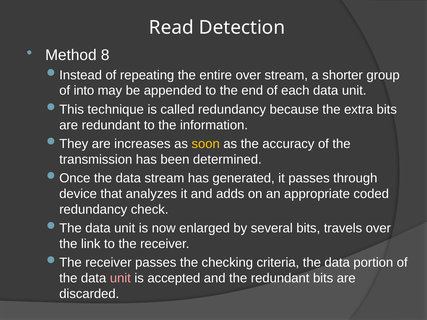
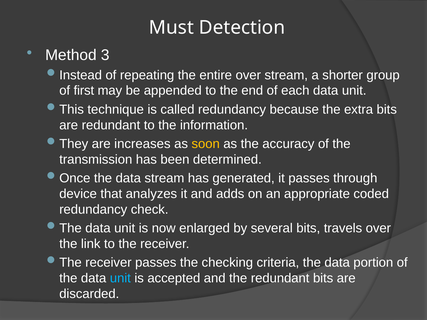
Read: Read -> Must
8: 8 -> 3
into: into -> first
unit at (120, 278) colour: pink -> light blue
